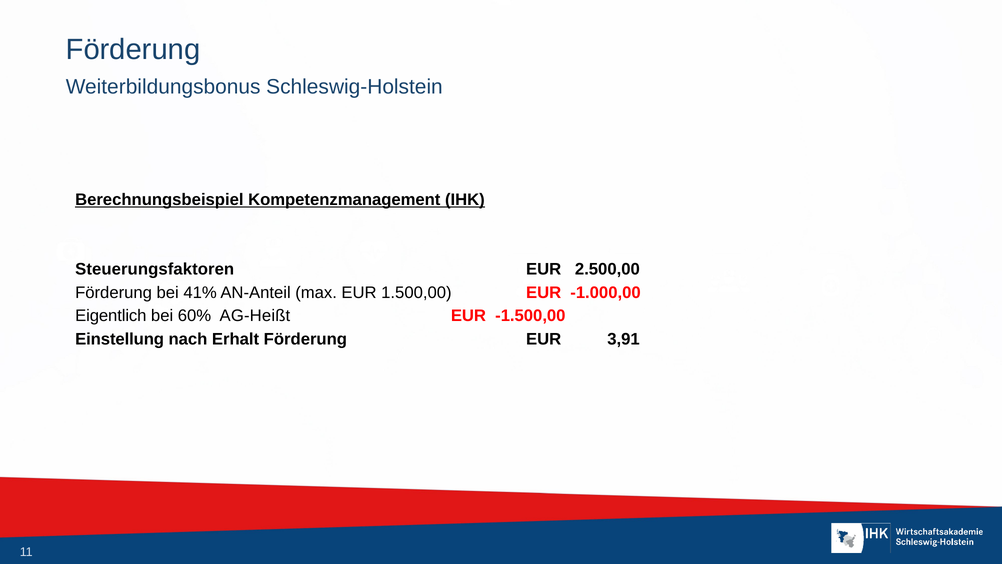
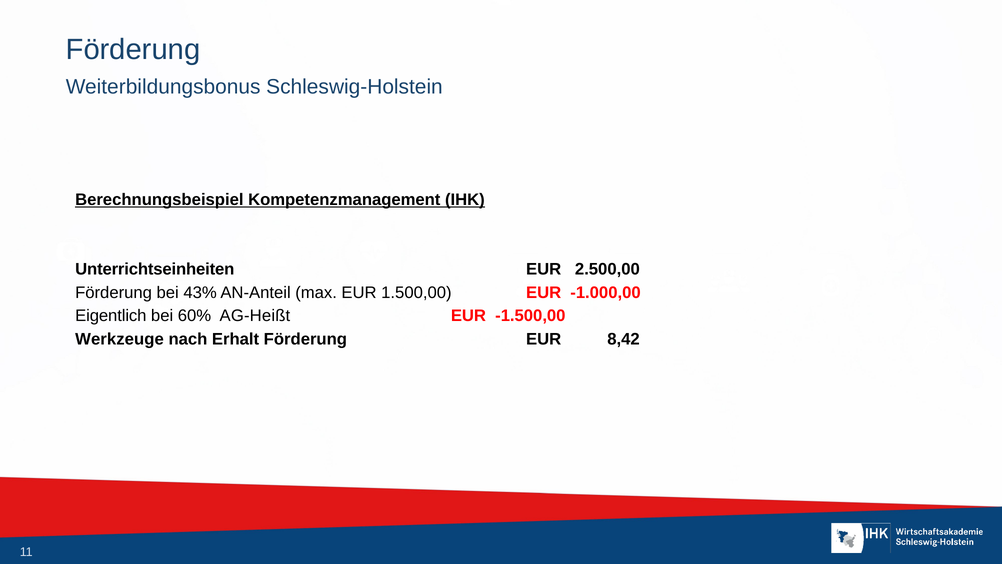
Steuerungsfaktoren: Steuerungsfaktoren -> Unterrichtseinheiten
41%: 41% -> 43%
Einstellung: Einstellung -> Werkzeuge
3,91: 3,91 -> 8,42
